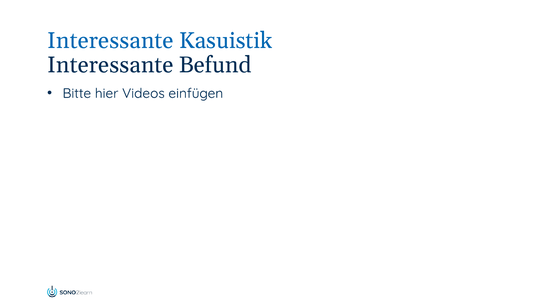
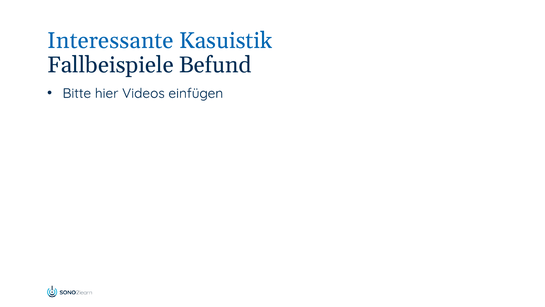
Interessante at (110, 65): Interessante -> Fallbeispiele
